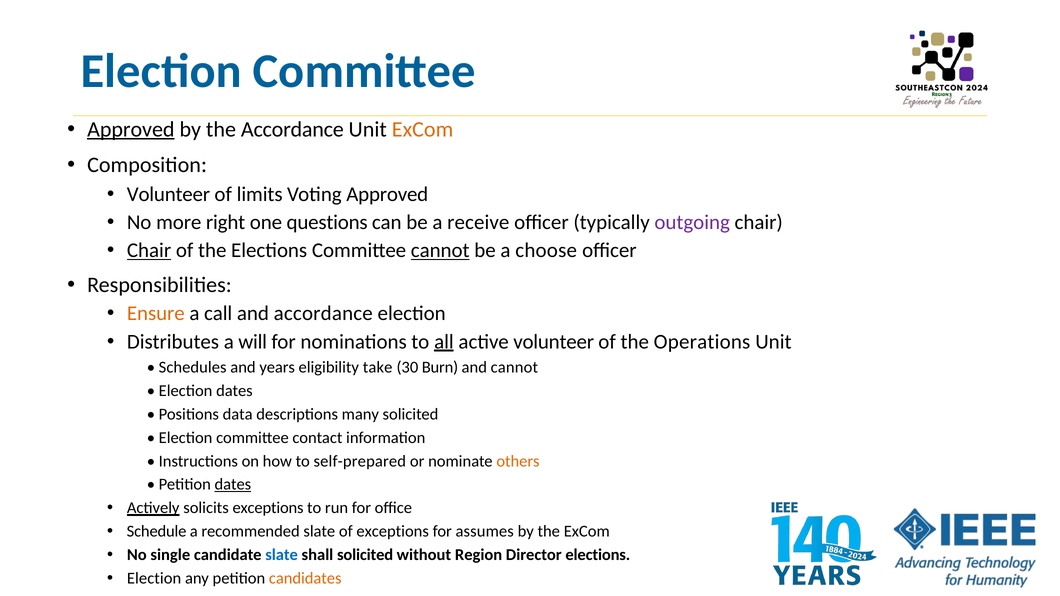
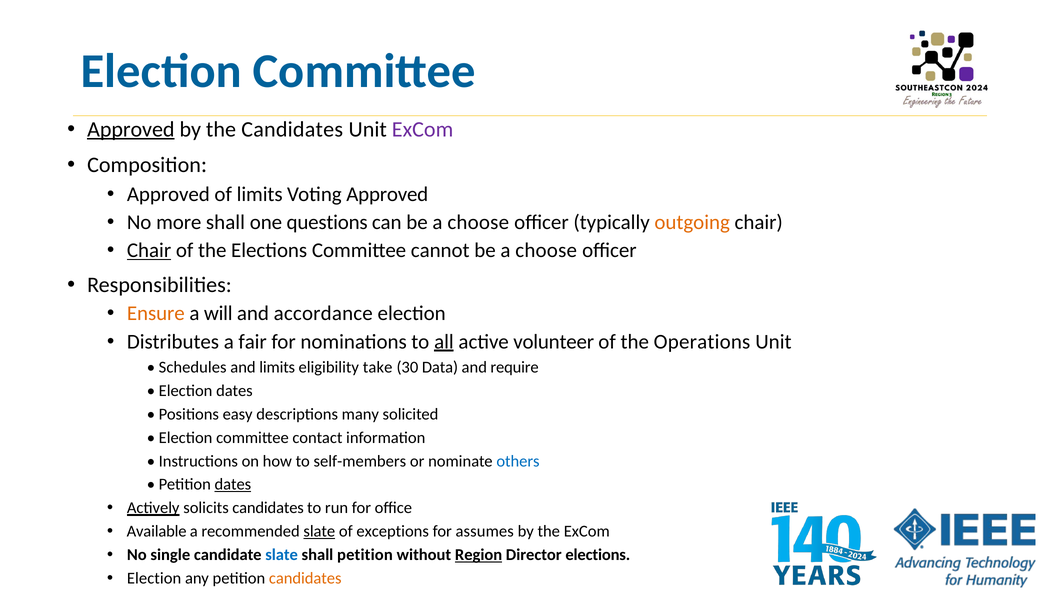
the Accordance: Accordance -> Candidates
ExCom at (423, 129) colour: orange -> purple
Volunteer at (168, 194): Volunteer -> Approved
more right: right -> shall
can be a receive: receive -> choose
outgoing colour: purple -> orange
cannot at (440, 251) underline: present -> none
call: call -> will
will: will -> fair
and years: years -> limits
Burn: Burn -> Data
and cannot: cannot -> require
data: data -> easy
self-prepared: self-prepared -> self-members
others colour: orange -> blue
solicits exceptions: exceptions -> candidates
Schedule: Schedule -> Available
slate at (319, 532) underline: none -> present
shall solicited: solicited -> petition
Region underline: none -> present
